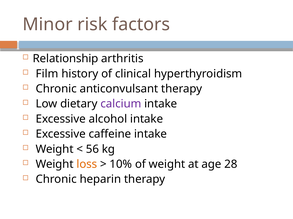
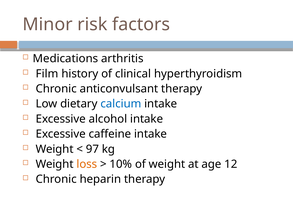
Relationship: Relationship -> Medications
calcium colour: purple -> blue
56: 56 -> 97
28: 28 -> 12
